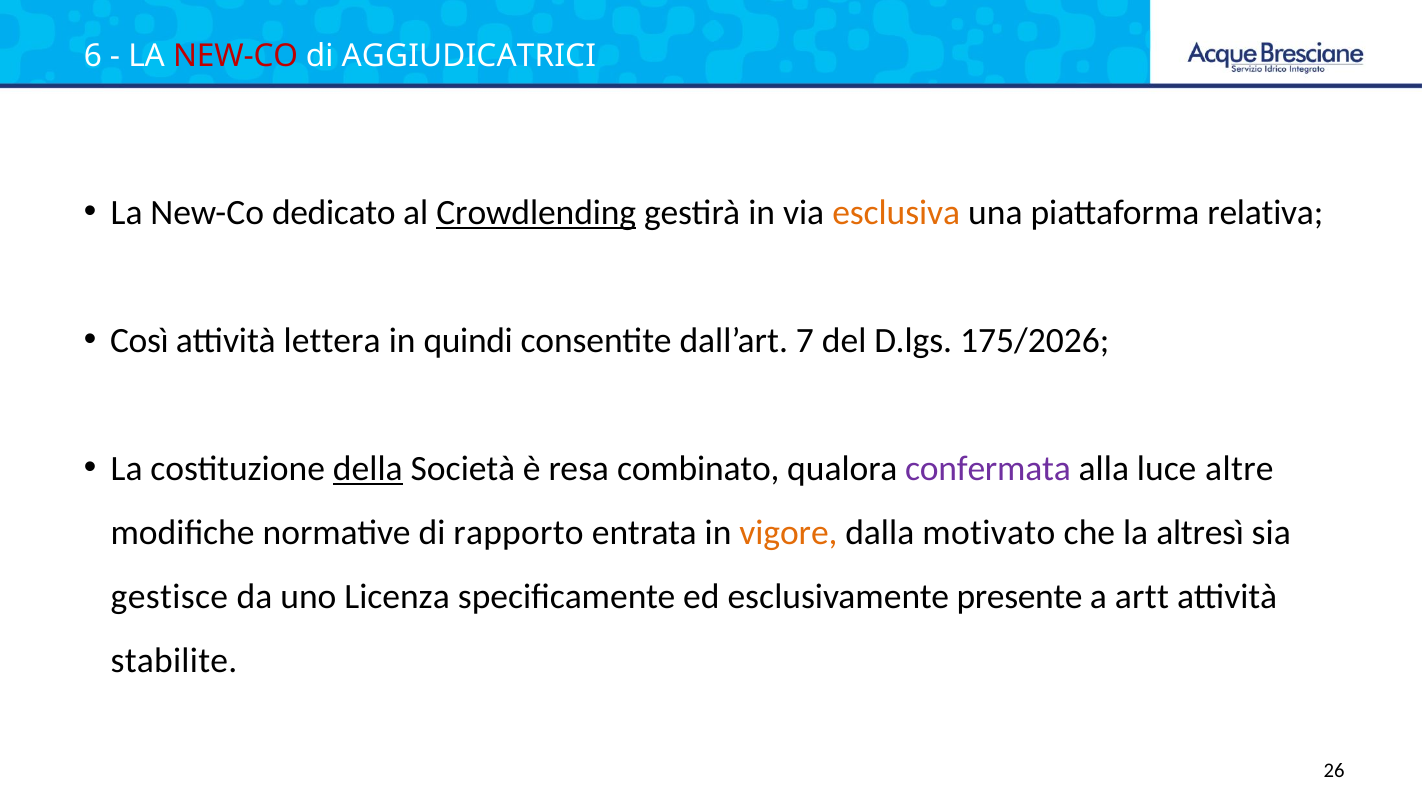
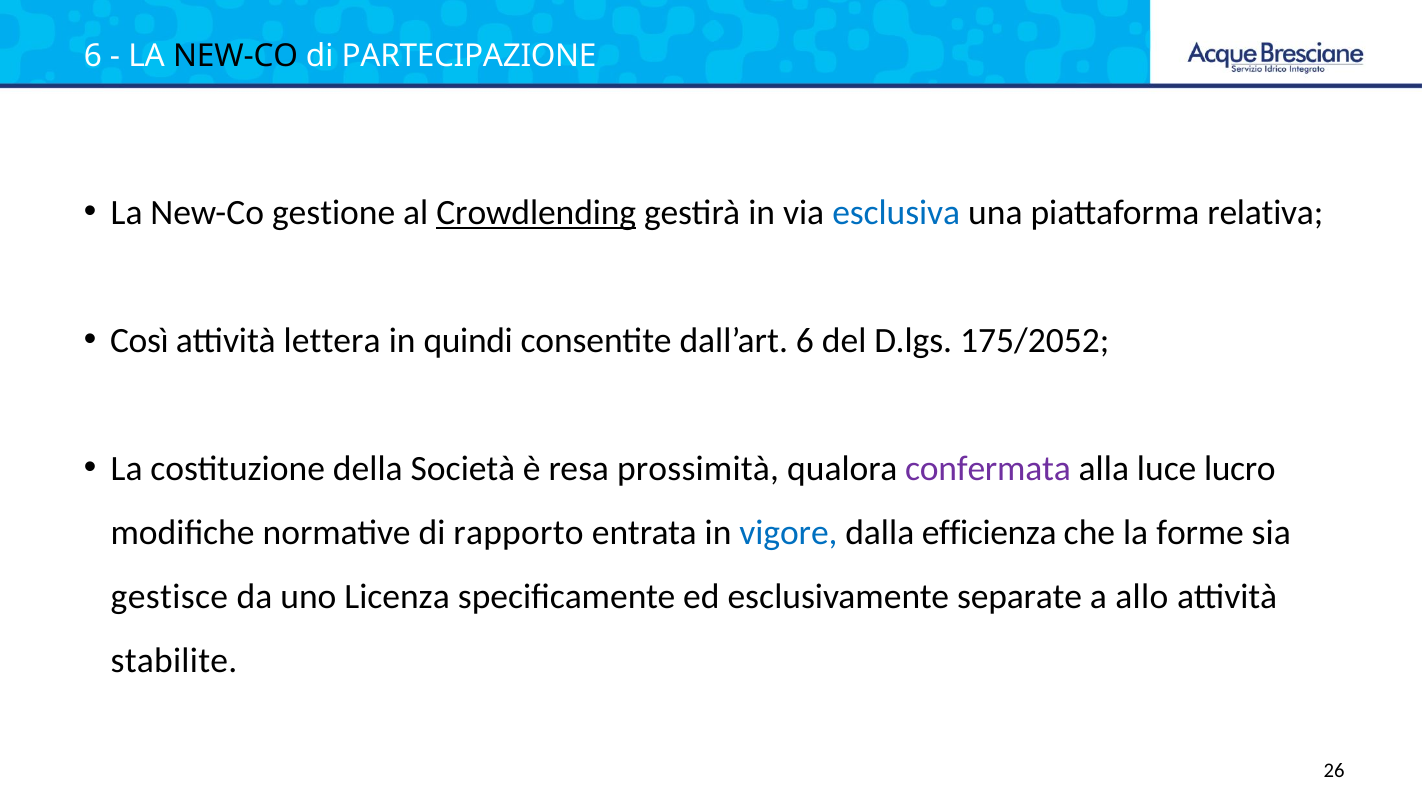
NEW-CO at (236, 56) colour: red -> black
AGGIUDICATRICI: AGGIUDICATRICI -> PARTECIPAZIONE
dedicato: dedicato -> gestione
esclusiva colour: orange -> blue
dall’art 7: 7 -> 6
175/2026: 175/2026 -> 175/2052
della underline: present -> none
combinato: combinato -> prossimità
altre: altre -> lucro
vigore colour: orange -> blue
motivato: motivato -> efficienza
altresì: altresì -> forme
presente: presente -> separate
artt: artt -> allo
